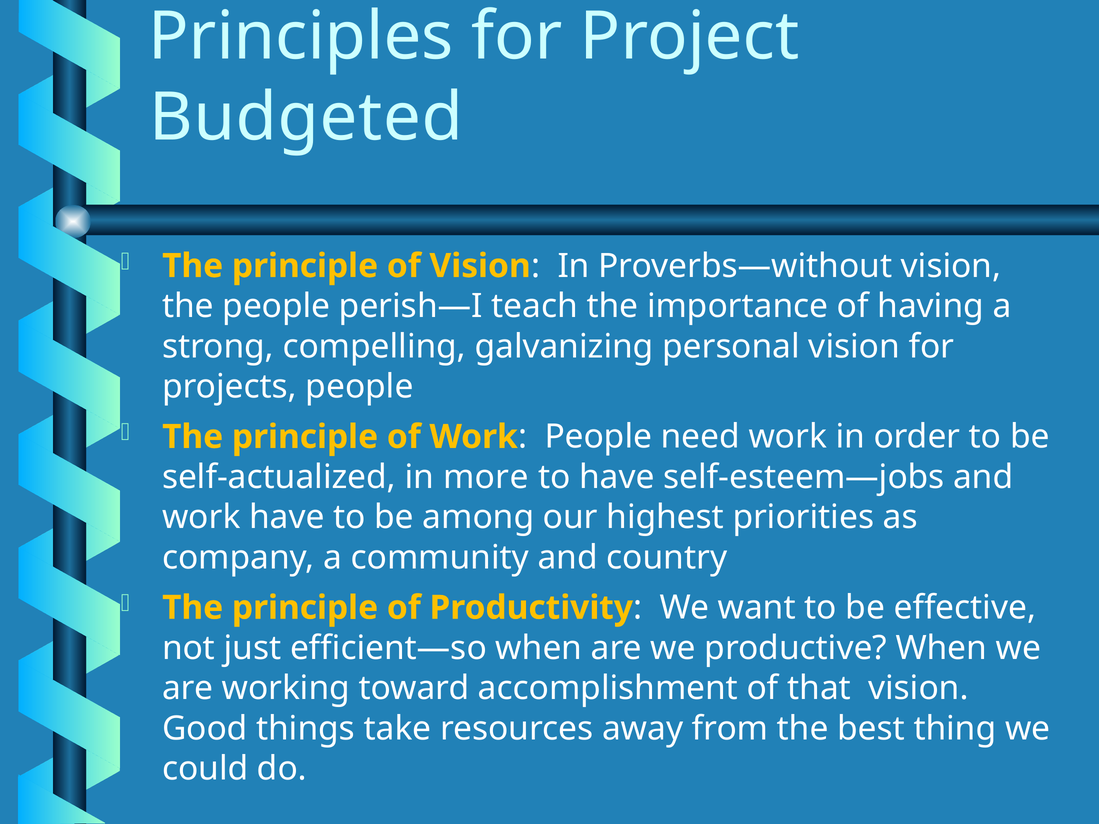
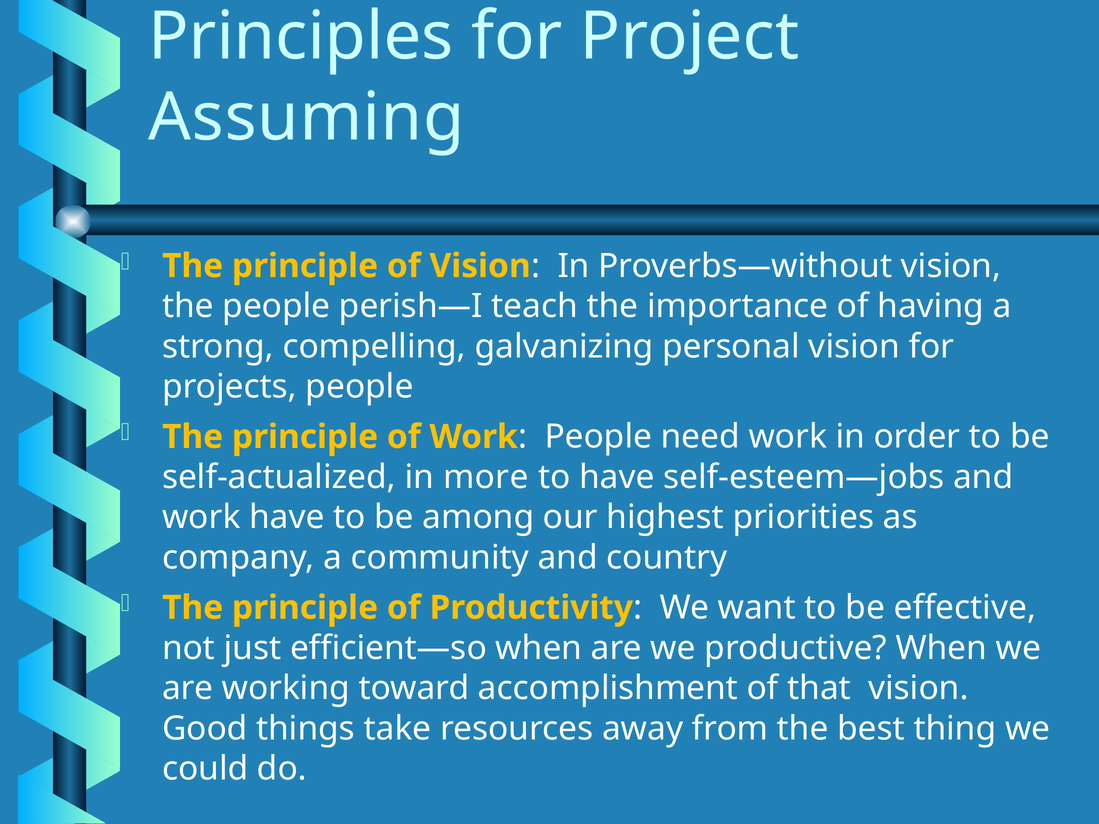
Budgeted: Budgeted -> Assuming
